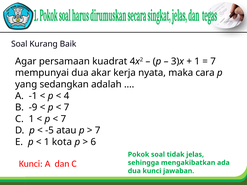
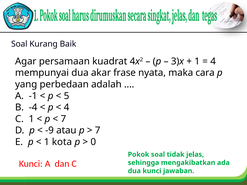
7 at (213, 61): 7 -> 4
kerja: kerja -> frase
sedangkan: sedangkan -> perbedaan
4: 4 -> 5
-9: -9 -> -4
7 at (67, 108): 7 -> 4
-5: -5 -> -9
6: 6 -> 0
